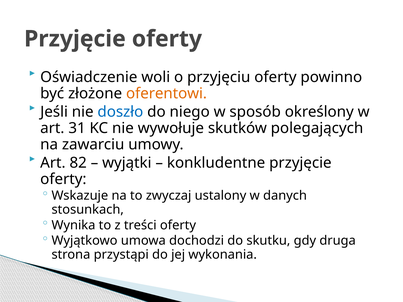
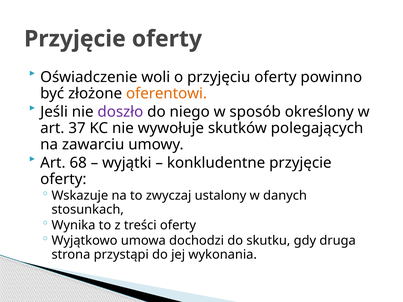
doszło colour: blue -> purple
31: 31 -> 37
82: 82 -> 68
